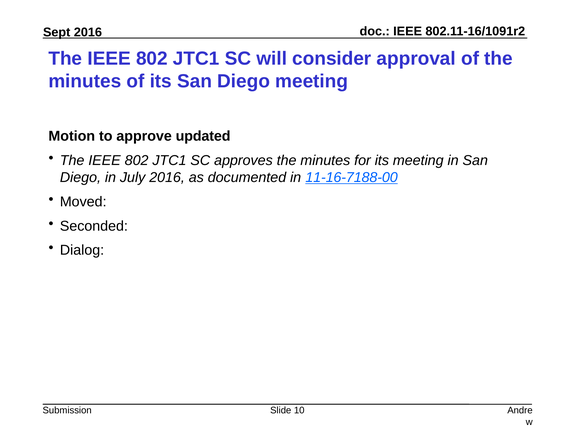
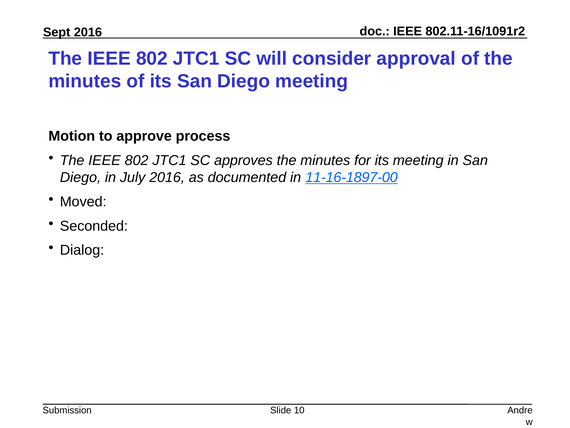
updated: updated -> process
11-16-7188-00: 11-16-7188-00 -> 11-16-1897-00
